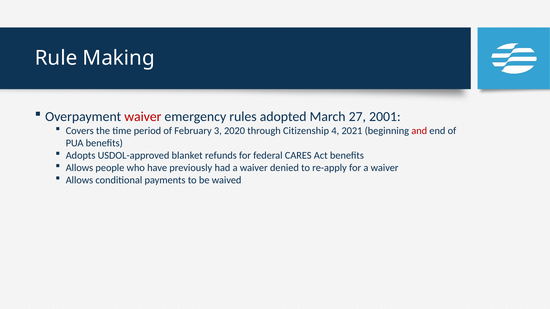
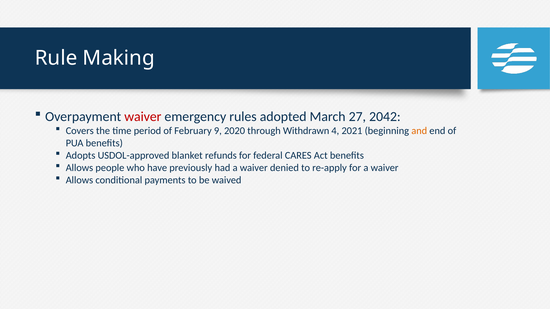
2001: 2001 -> 2042
3: 3 -> 9
Citizenship: Citizenship -> Withdrawn
and colour: red -> orange
